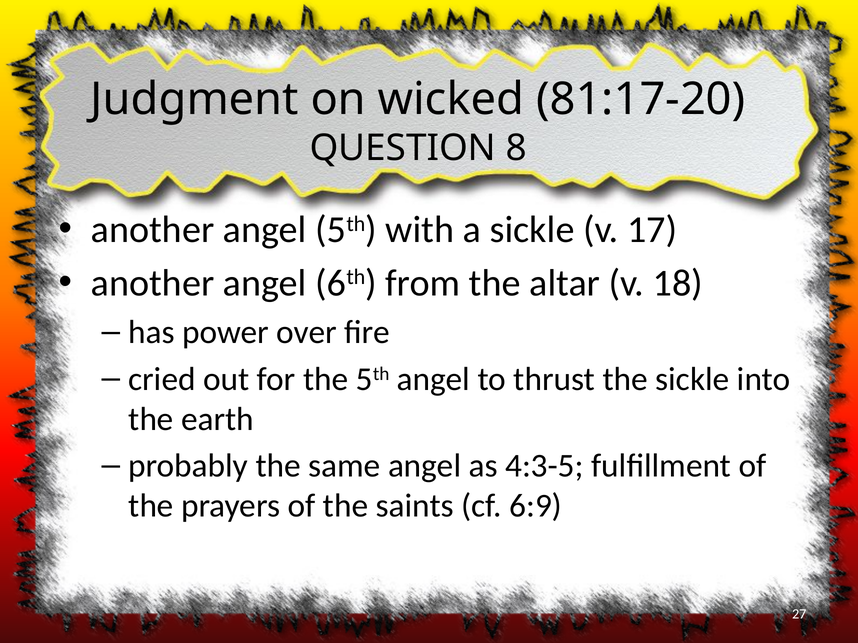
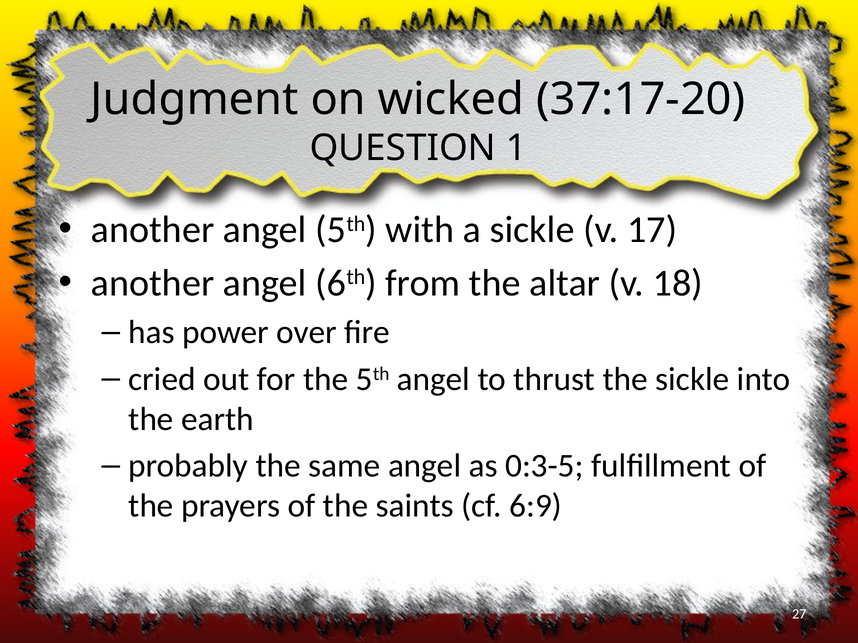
81:17-20: 81:17-20 -> 37:17-20
8: 8 -> 1
4:3-5: 4:3-5 -> 0:3-5
